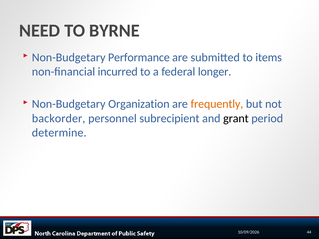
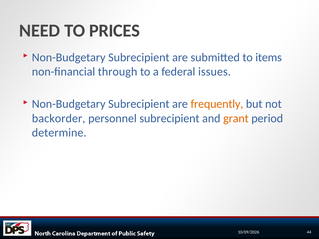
BYRNE: BYRNE -> PRICES
Performance at (139, 57): Performance -> Subrecipient
incurred: incurred -> through
longer: longer -> issues
Organization at (139, 104): Organization -> Subrecipient
grant colour: black -> orange
